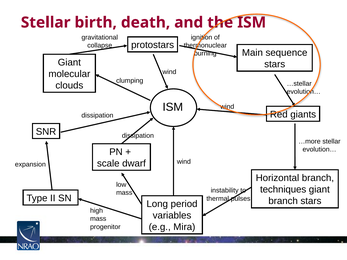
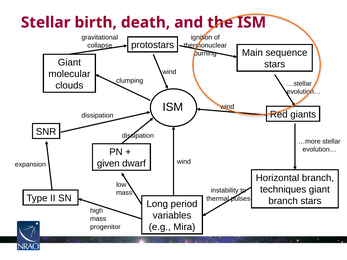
scale: scale -> given
